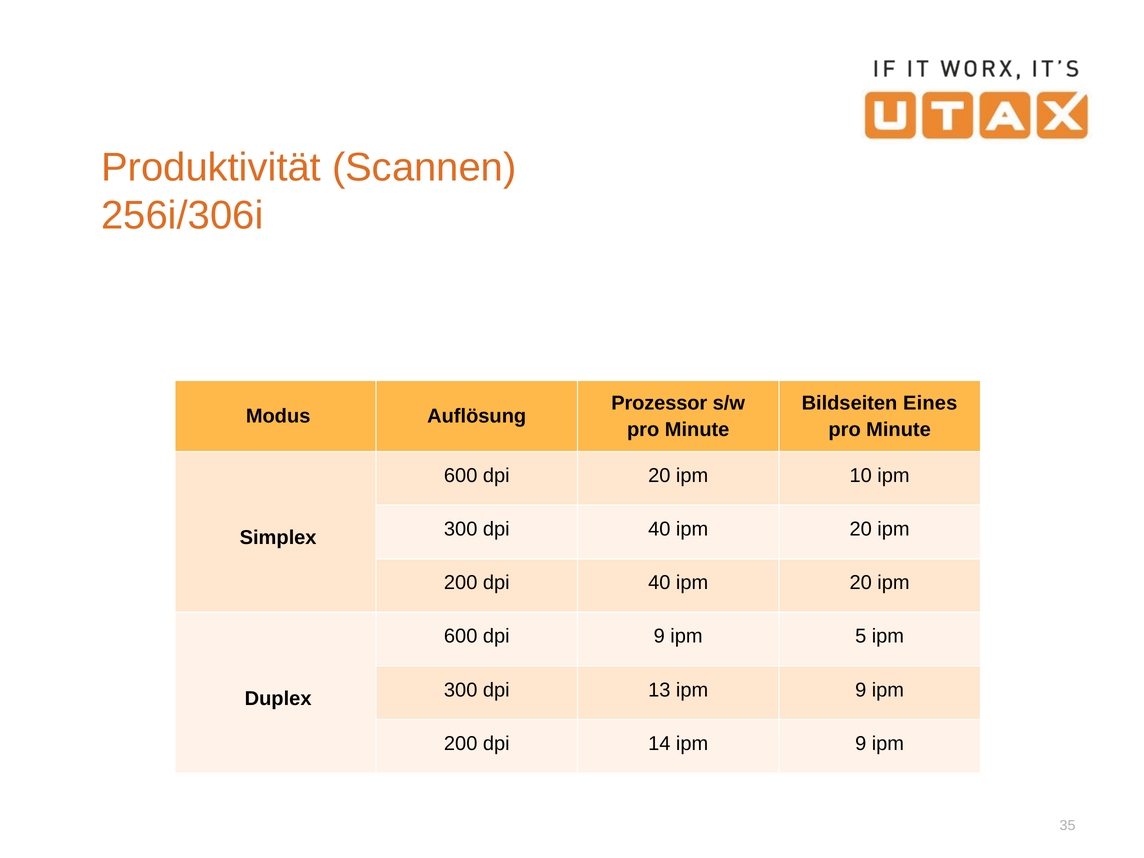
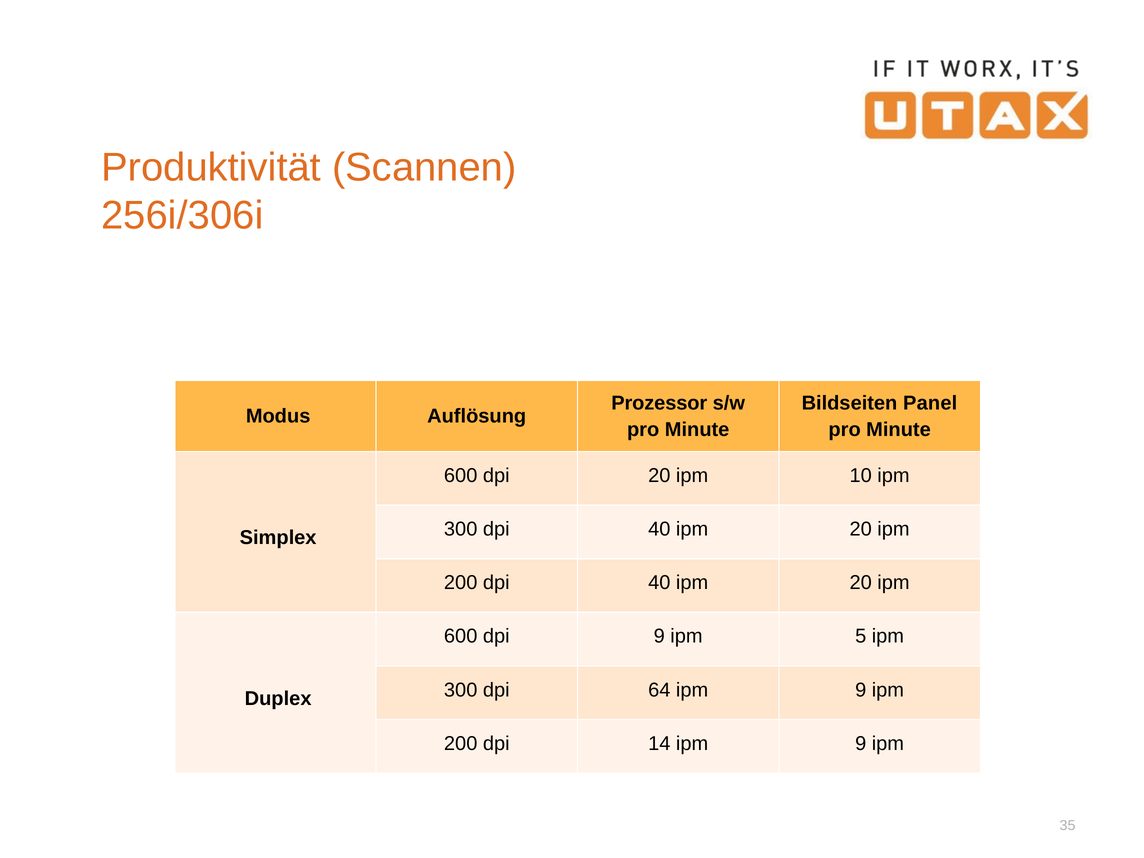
Eines: Eines -> Panel
13: 13 -> 64
